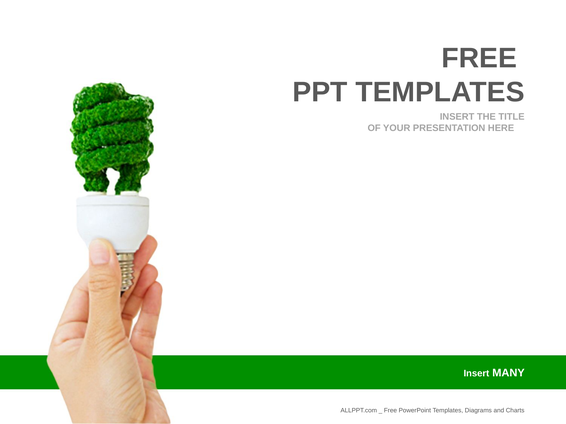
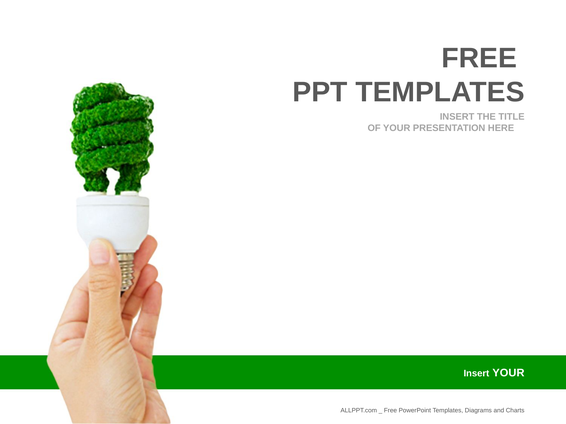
Insert MANY: MANY -> YOUR
